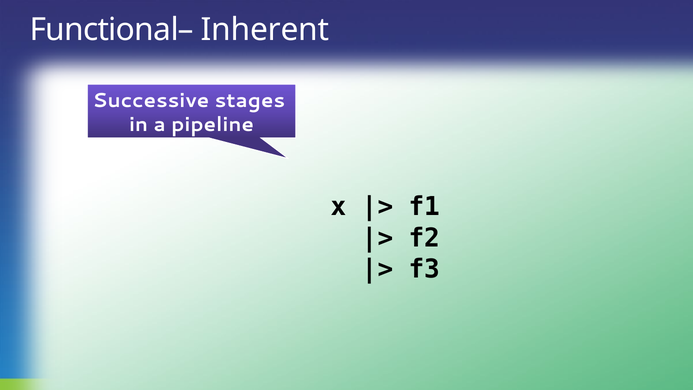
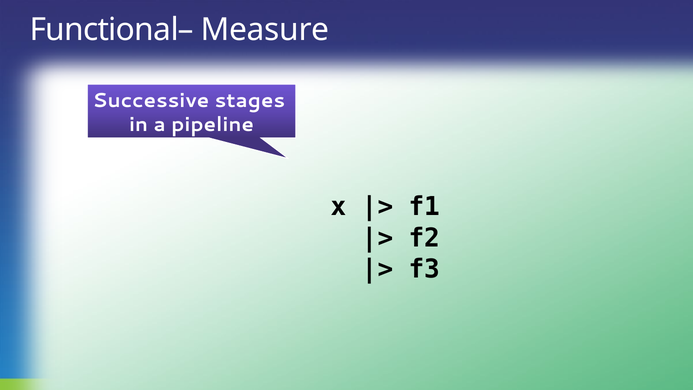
Inherent: Inherent -> Measure
